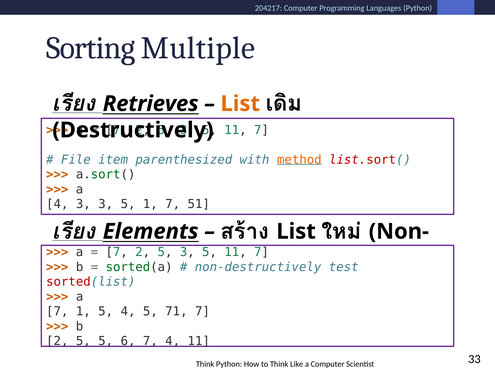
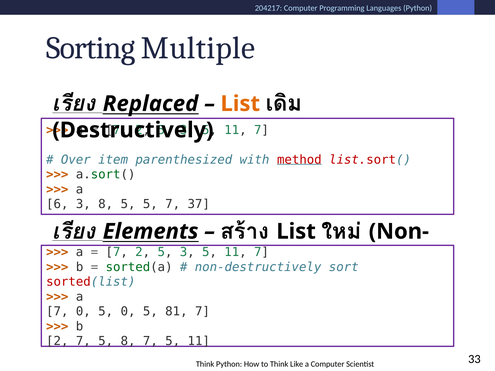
Retrieves: Retrieves -> Replaced
File: File -> Over
method colour: orange -> red
4 at (57, 204): 4 -> 6
3 3: 3 -> 8
5 1: 1 -> 5
51: 51 -> 37
test: test -> sort
7 1: 1 -> 0
5 4: 4 -> 0
71: 71 -> 81
5 at (83, 341): 5 -> 7
5 6: 6 -> 8
4 at (173, 341): 4 -> 5
